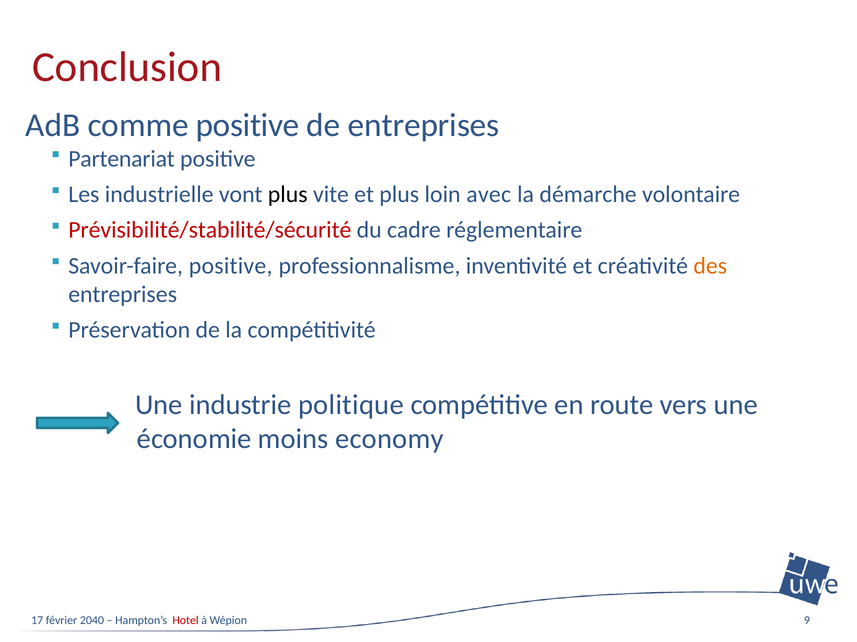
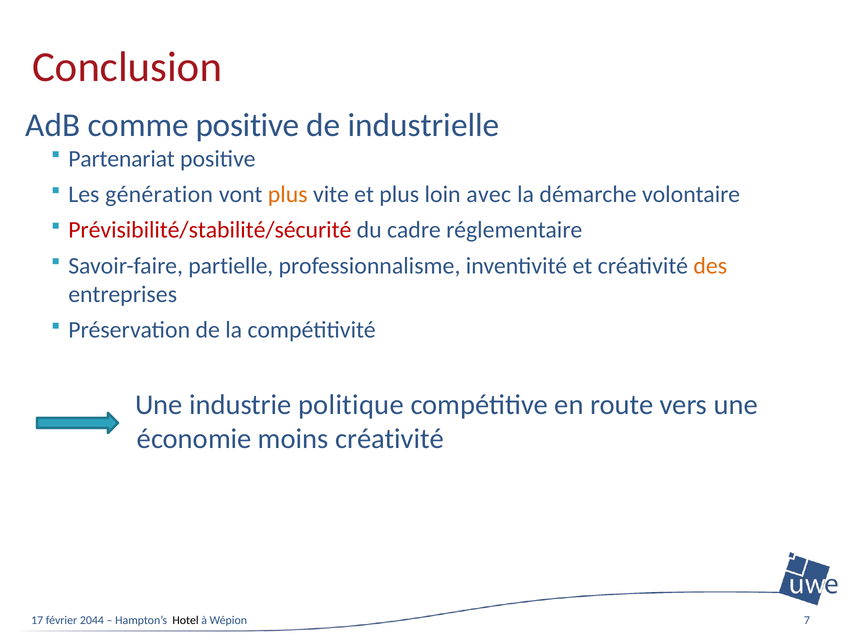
de entreprises: entreprises -> industrielle
industrielle: industrielle -> génération
plus at (288, 195) colour: black -> orange
Savoir-faire positive: positive -> partielle
moins economy: economy -> créativité
2040: 2040 -> 2044
Hotel colour: red -> black
9: 9 -> 7
